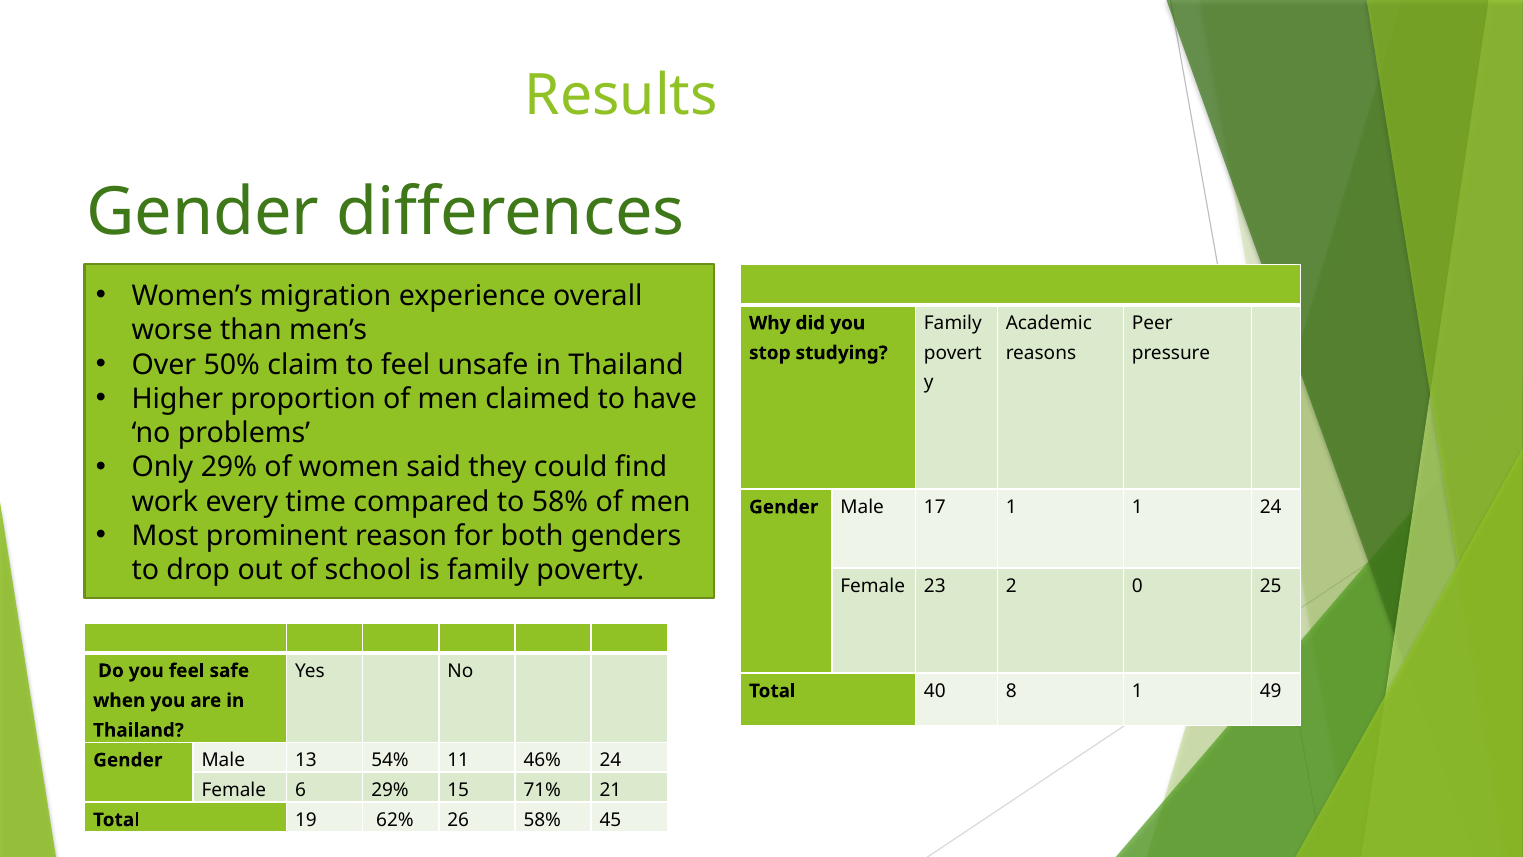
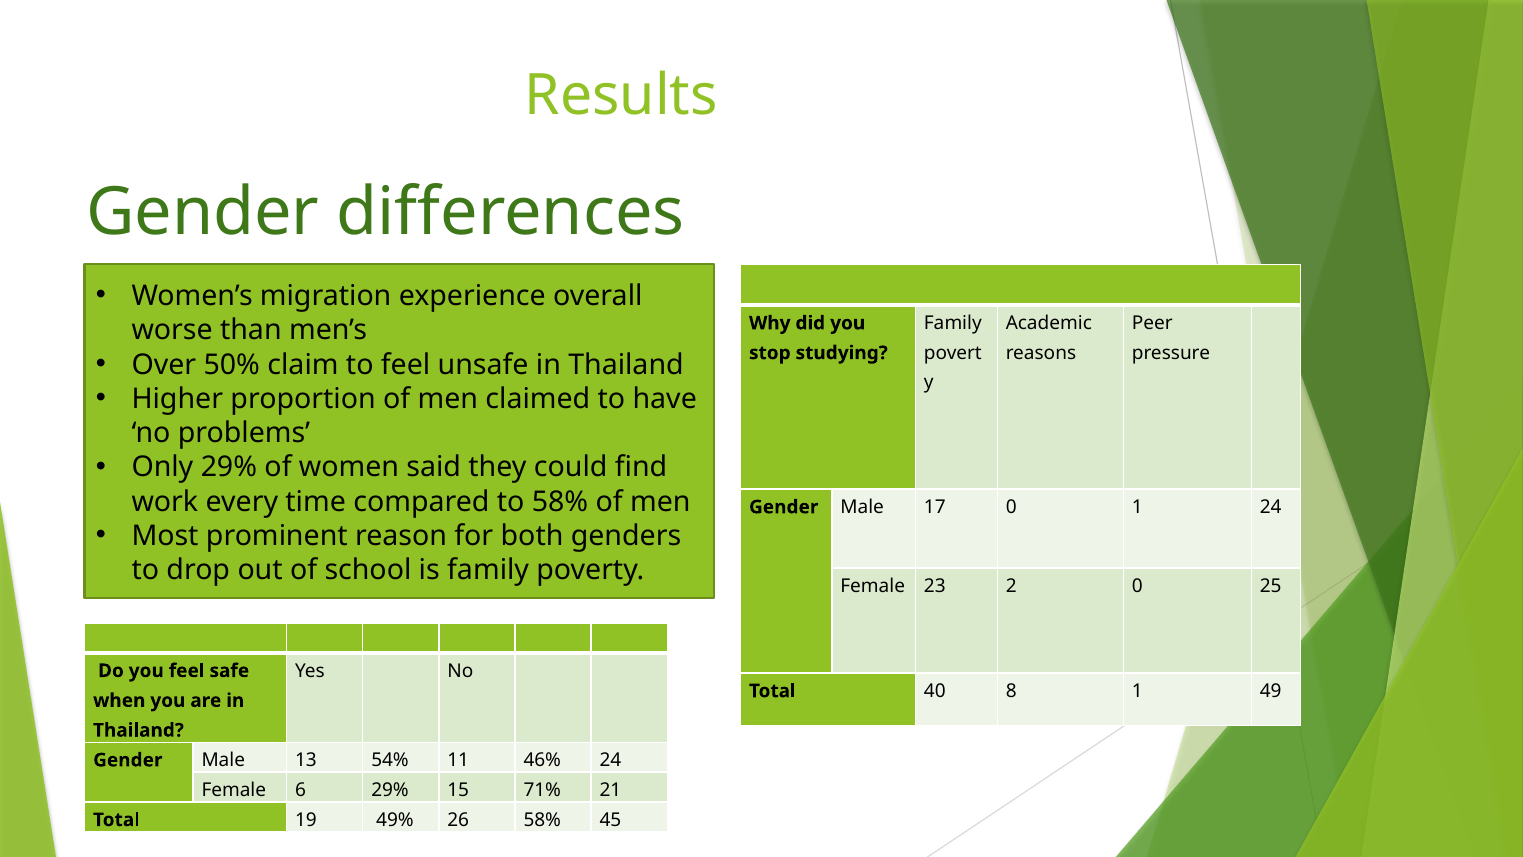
17 1: 1 -> 0
62%: 62% -> 49%
